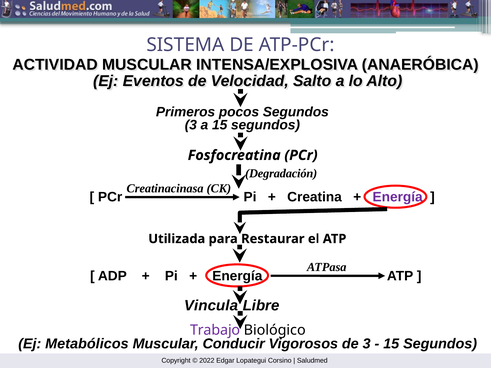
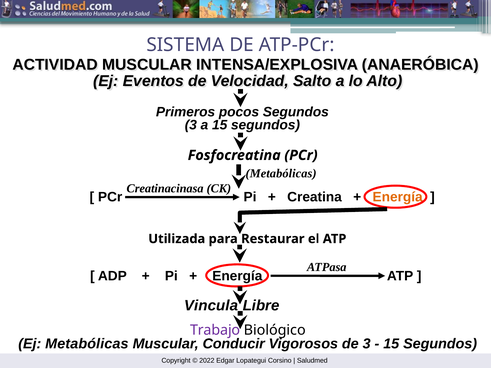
Degradación at (281, 174): Degradación -> Metabólicas
Energía at (398, 197) colour: purple -> orange
Ej Metabólicos: Metabólicos -> Metabólicas
